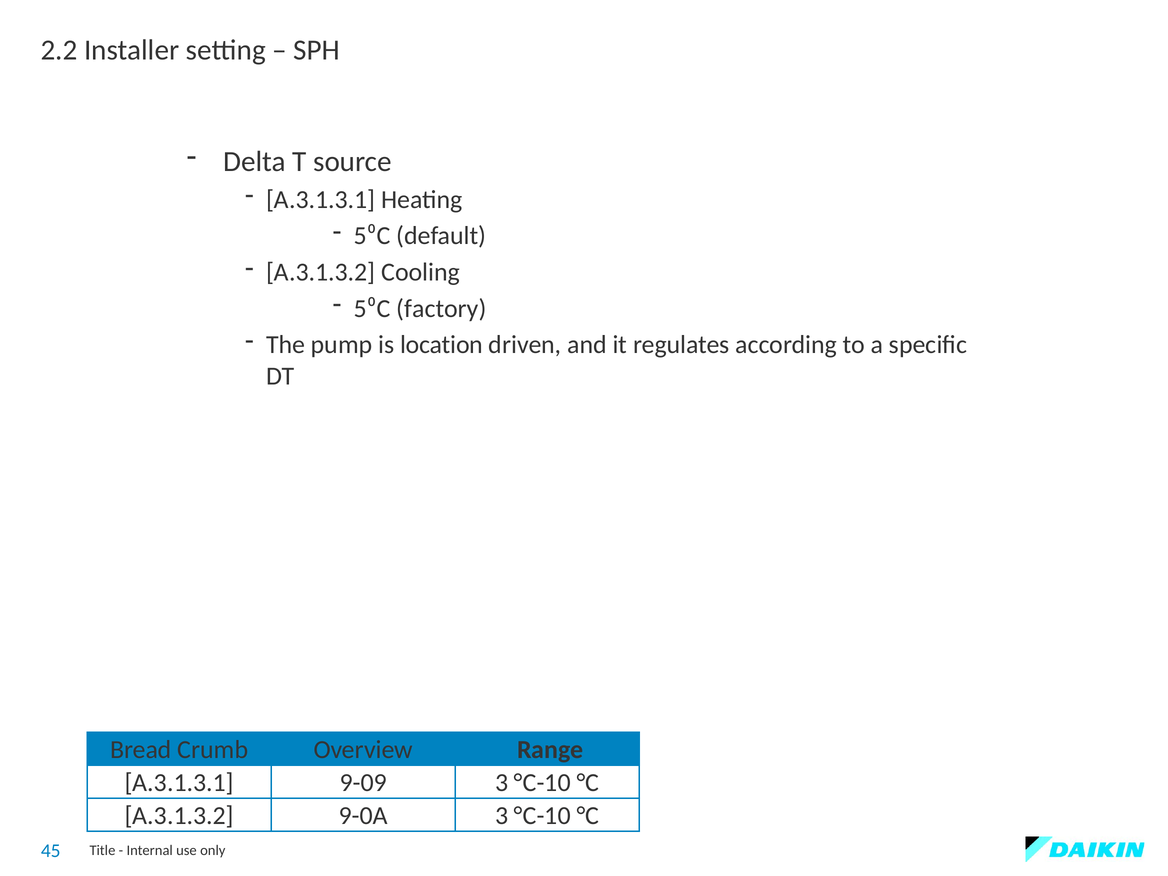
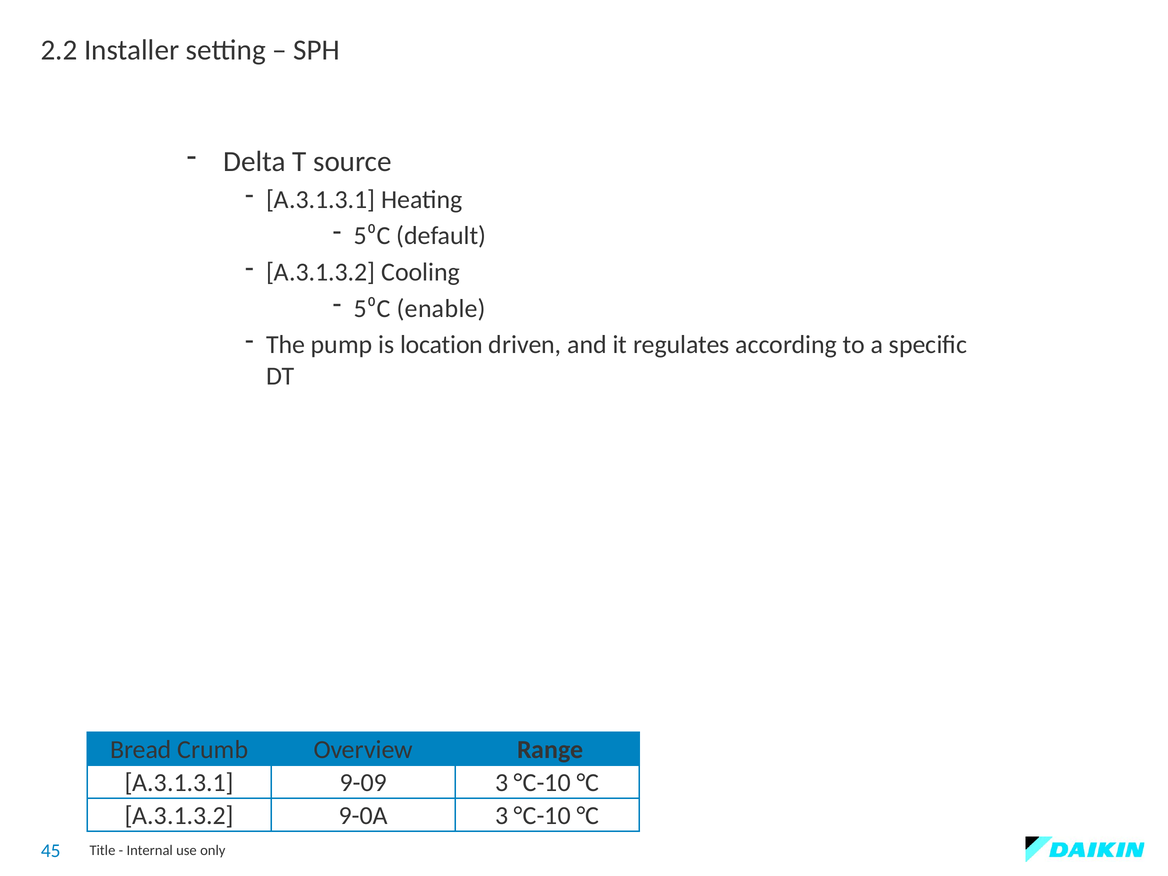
factory: factory -> enable
